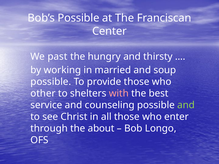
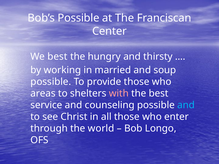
We past: past -> best
other: other -> areas
and at (186, 105) colour: light green -> light blue
about: about -> world
